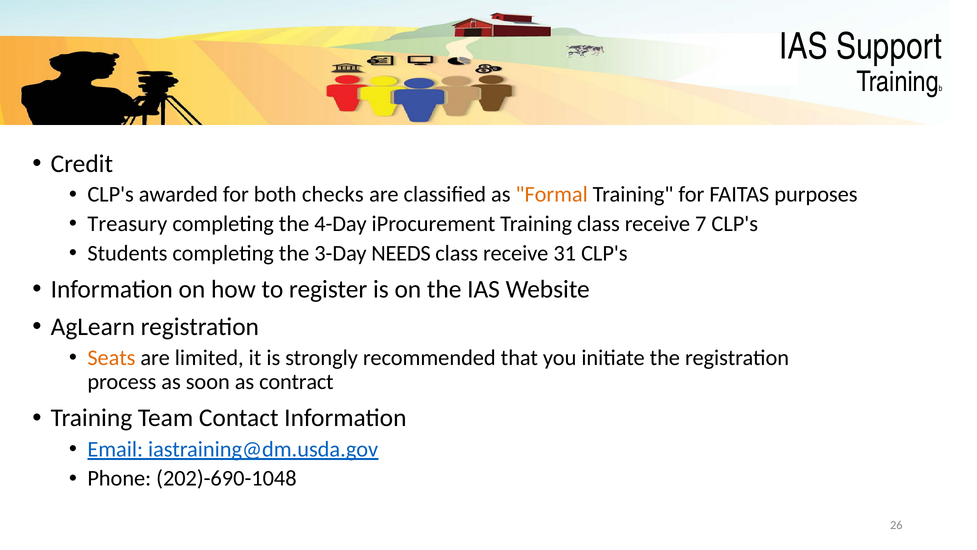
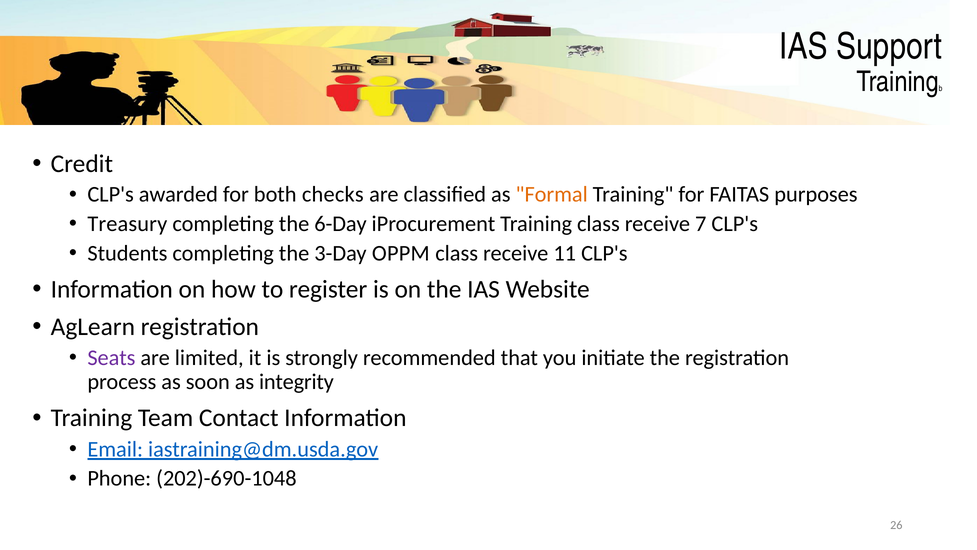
4-Day: 4-Day -> 6-Day
NEEDS: NEEDS -> OPPM
31: 31 -> 11
Seats colour: orange -> purple
contract: contract -> integrity
